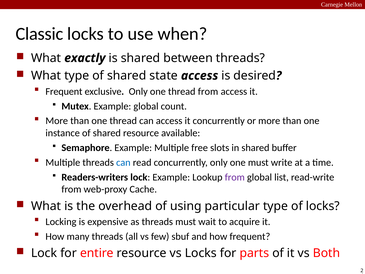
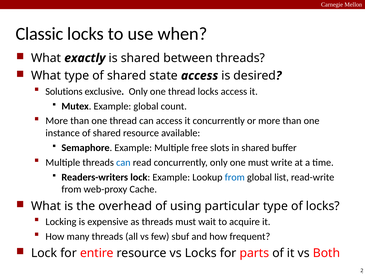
Frequent at (64, 91): Frequent -> Solutions
thread from: from -> locks
from at (235, 177) colour: purple -> blue
